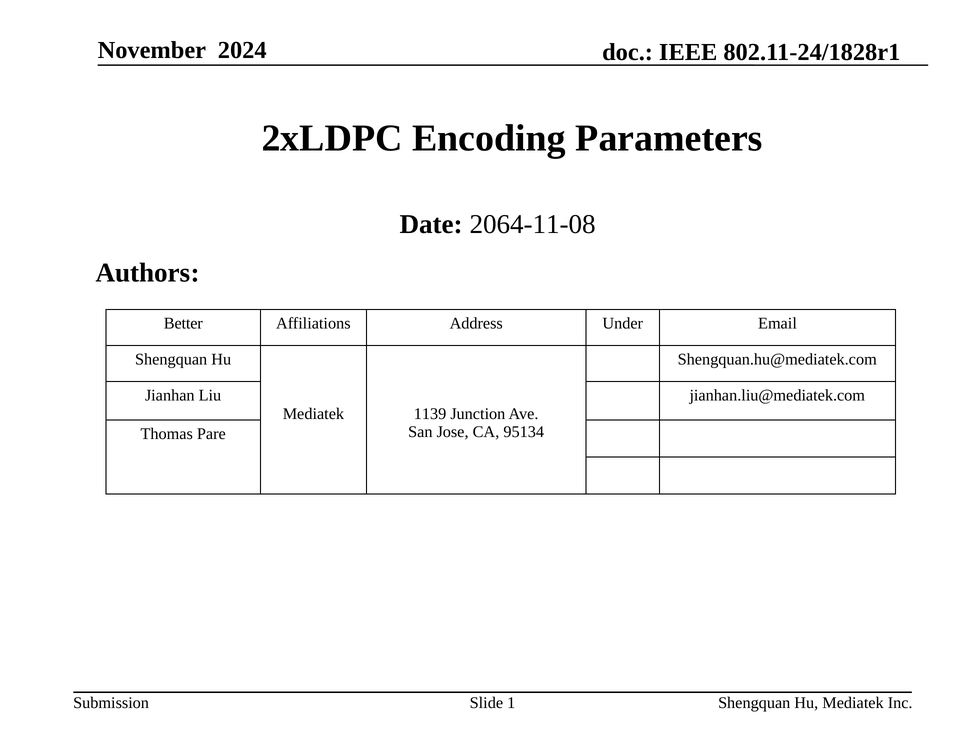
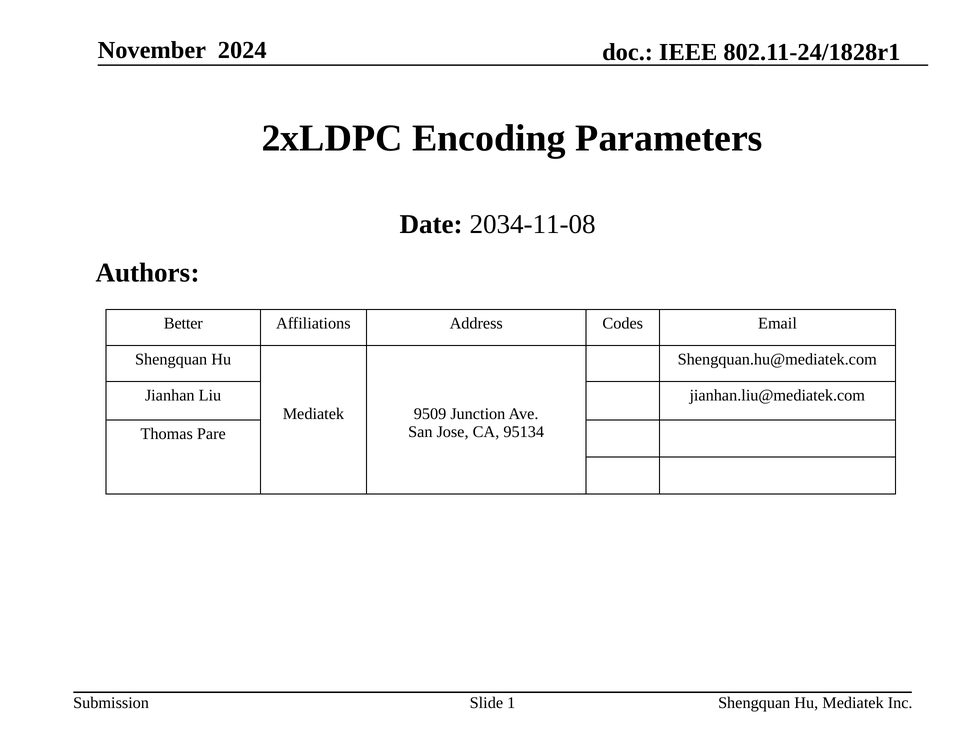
2064-11-08: 2064-11-08 -> 2034-11-08
Under: Under -> Codes
1139: 1139 -> 9509
